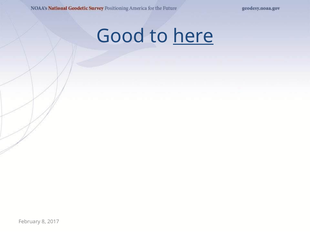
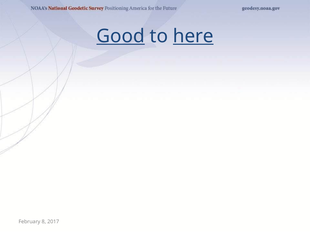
Good underline: none -> present
